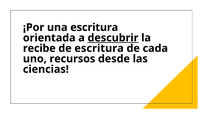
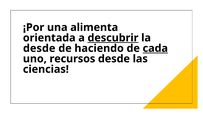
una escritura: escritura -> alimenta
recibe at (39, 48): recibe -> desde
de escritura: escritura -> haciendo
cada underline: none -> present
